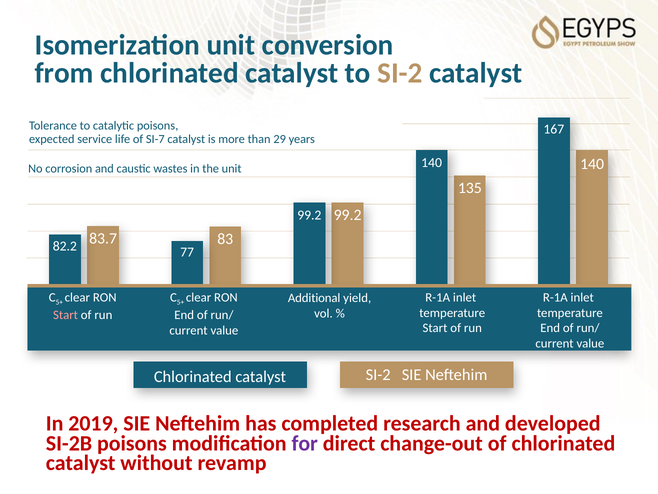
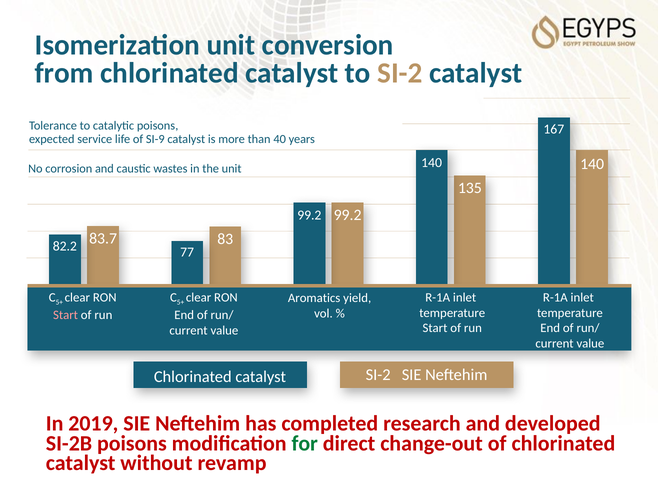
SI-7: SI-7 -> SI-9
29: 29 -> 40
Additional: Additional -> Aromatics
for colour: purple -> green
